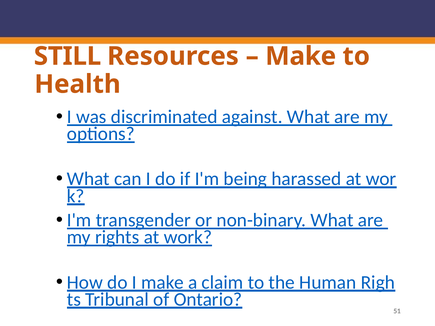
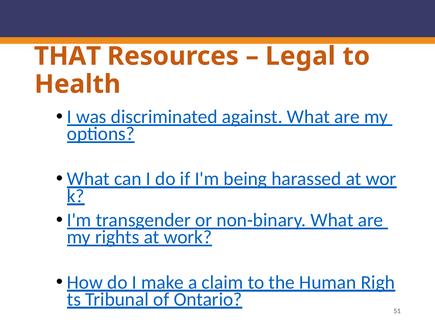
STILL: STILL -> THAT
Make at (301, 56): Make -> Legal
